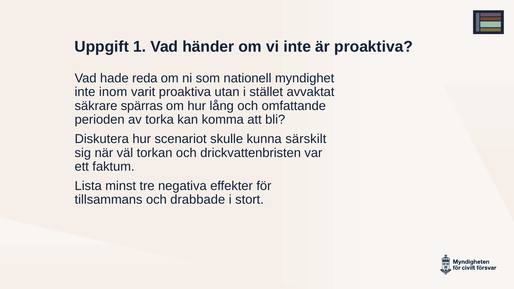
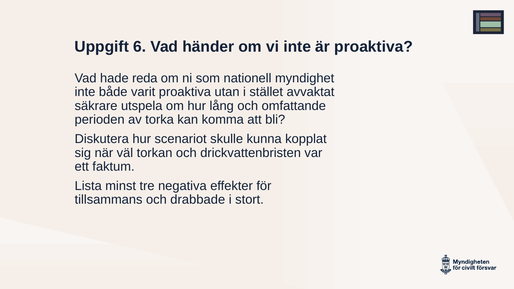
1: 1 -> 6
inom: inom -> både
spärras: spärras -> utspela
särskilt: särskilt -> kopplat
